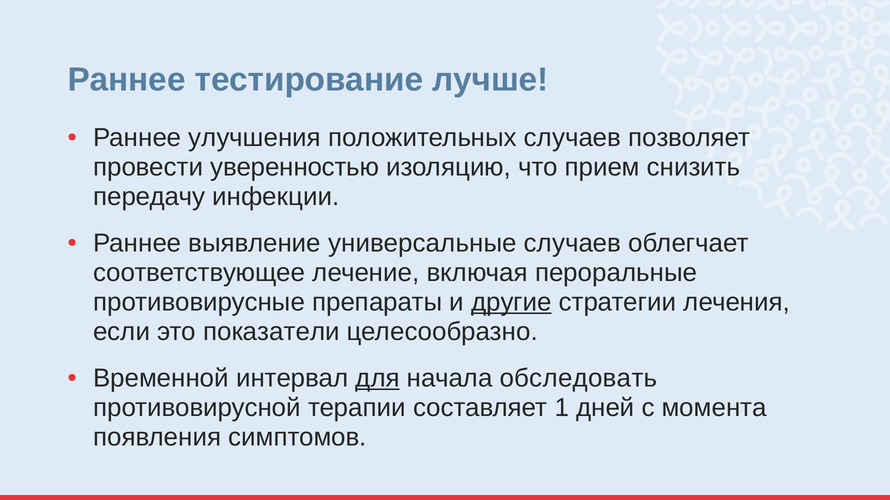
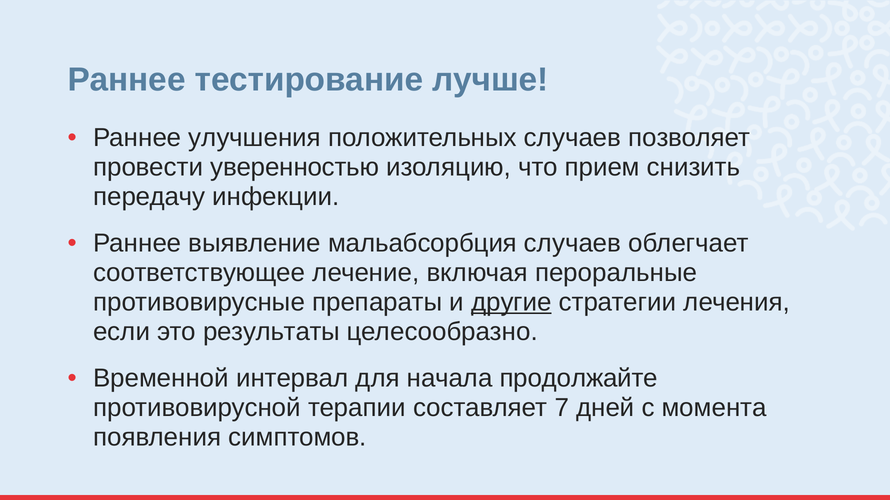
универсальные: универсальные -> мальабсорбция
показатели: показатели -> результаты
для underline: present -> none
обследовать: обследовать -> продолжайте
1: 1 -> 7
